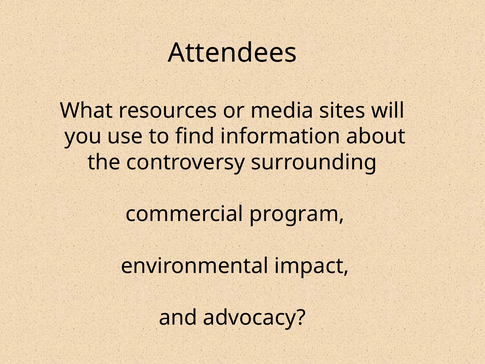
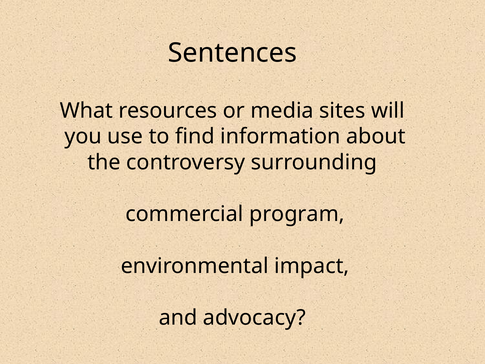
Attendees: Attendees -> Sentences
